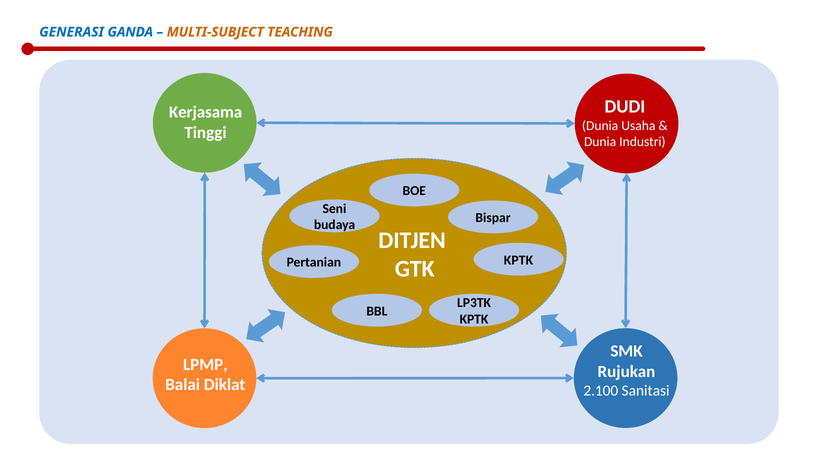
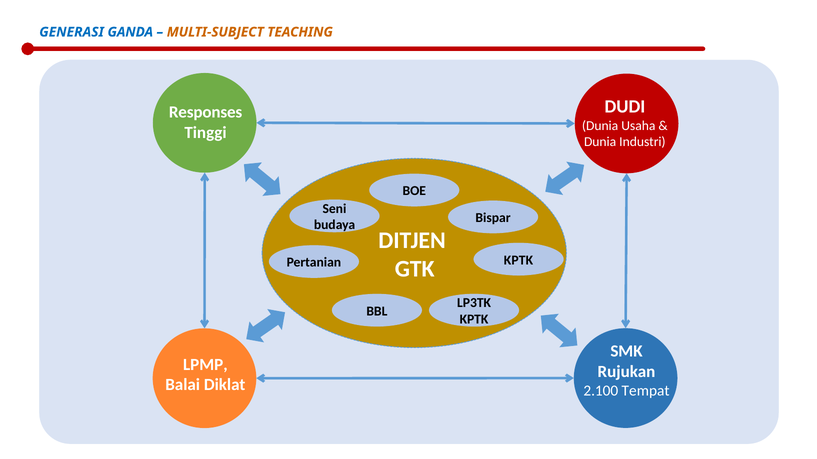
Kerjasama: Kerjasama -> Responses
Sanitasi: Sanitasi -> Tempat
